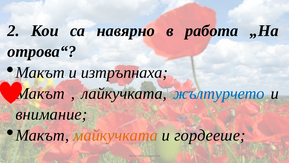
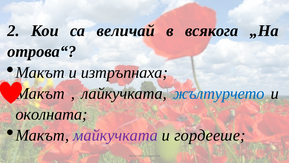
навярно: навярно -> величай
работа: работа -> всякога
внимание: внимание -> околната
майкучката colour: orange -> purple
